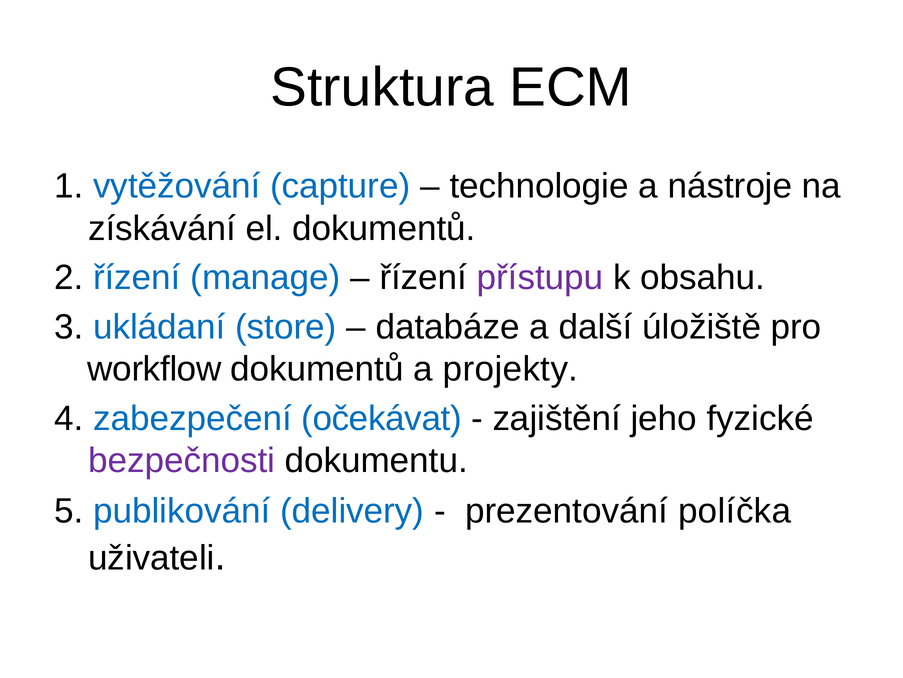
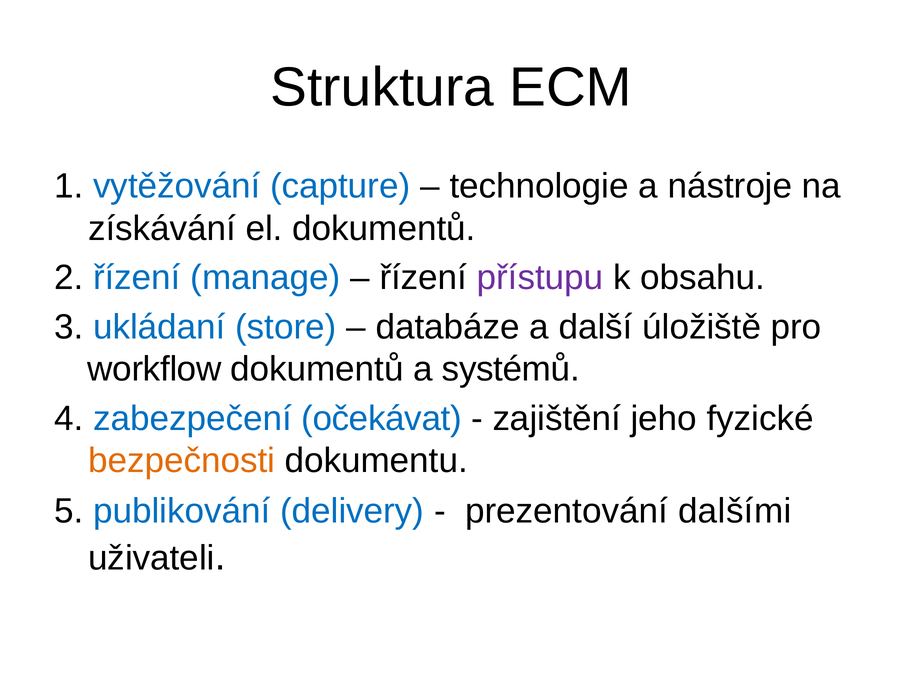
projekty: projekty -> systémů
bezpečnosti colour: purple -> orange
políčka: políčka -> dalšími
